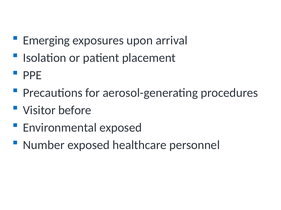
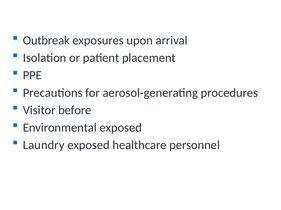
Emerging: Emerging -> Outbreak
Number: Number -> Laundry
